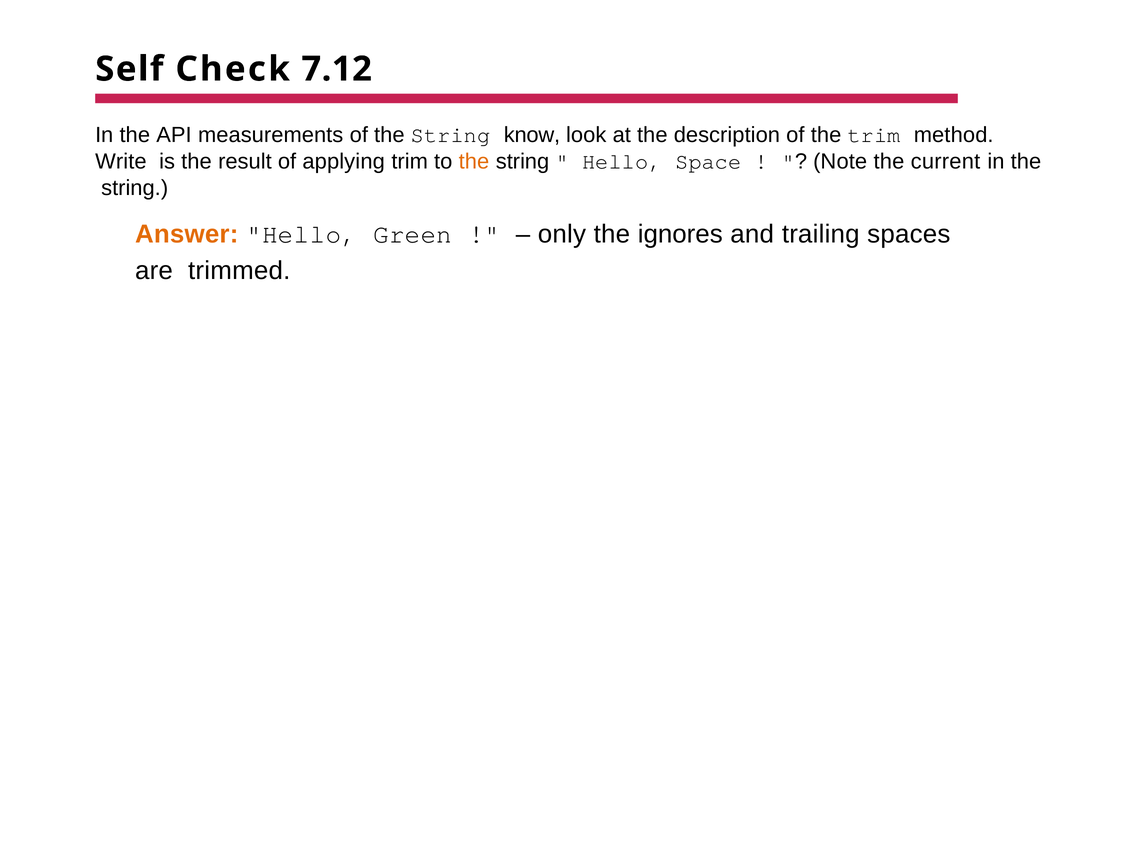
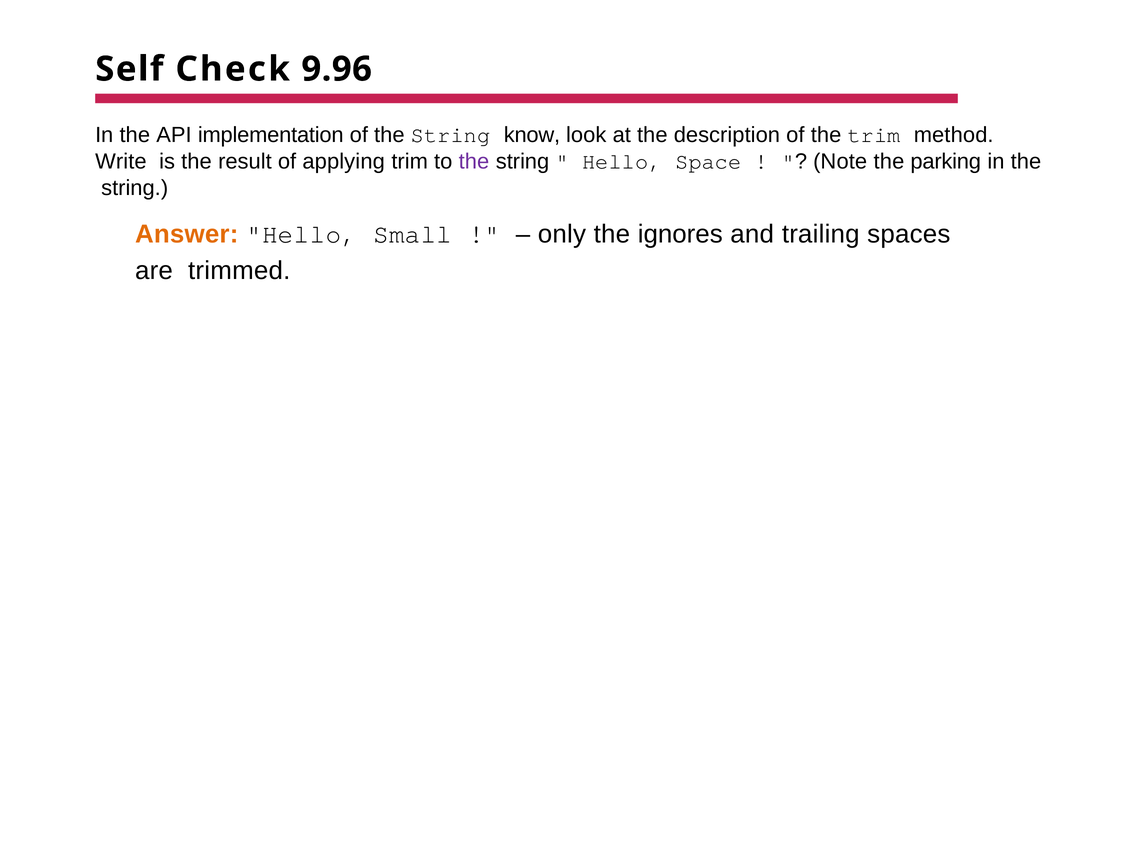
7.12: 7.12 -> 9.96
measurements: measurements -> implementation
the at (474, 162) colour: orange -> purple
current: current -> parking
Green: Green -> Small
